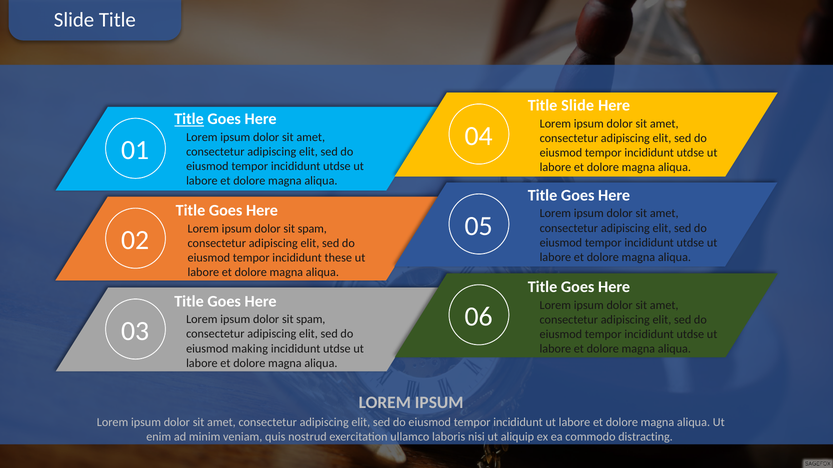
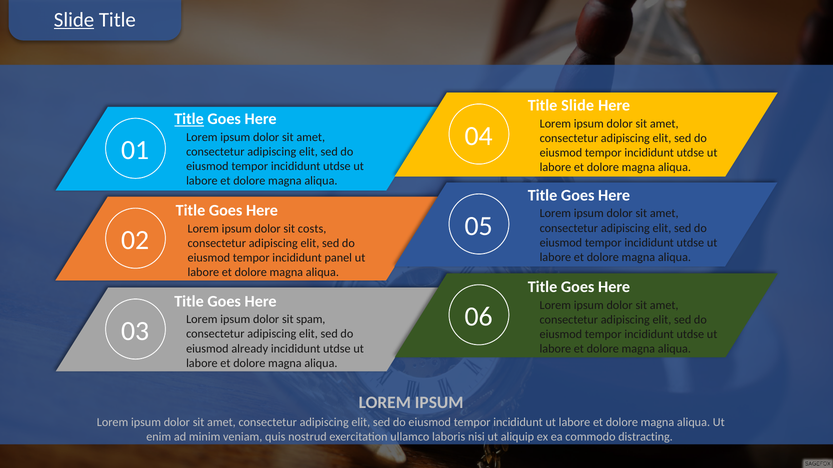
Slide at (74, 20) underline: none -> present
spam at (312, 229): spam -> costs
these: these -> panel
making: making -> already
